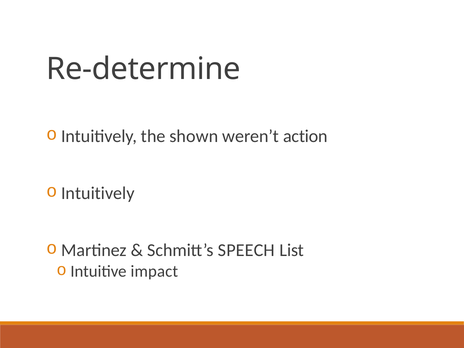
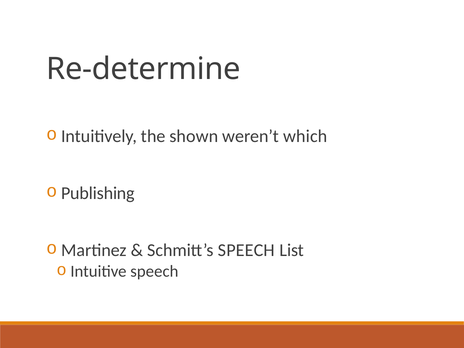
action: action -> which
Intuitively at (98, 193): Intuitively -> Publishing
Intuitive impact: impact -> speech
